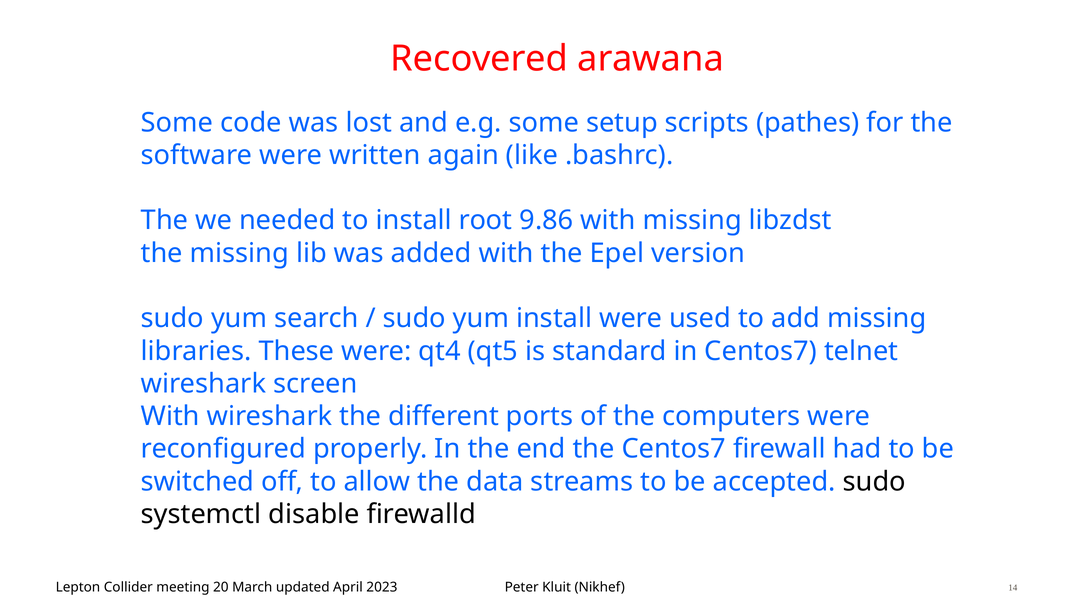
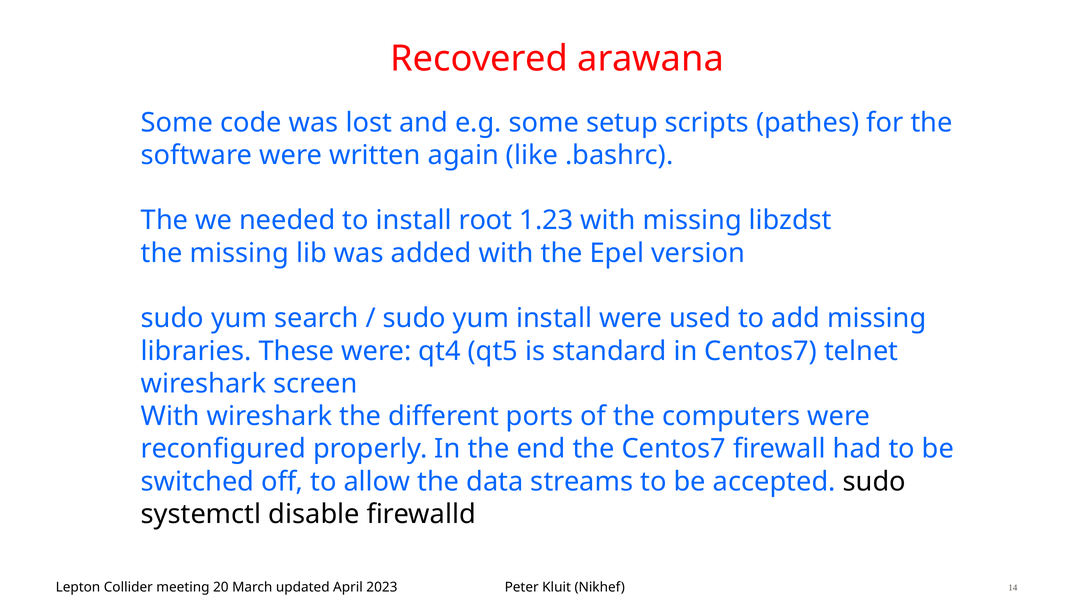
9.86: 9.86 -> 1.23
